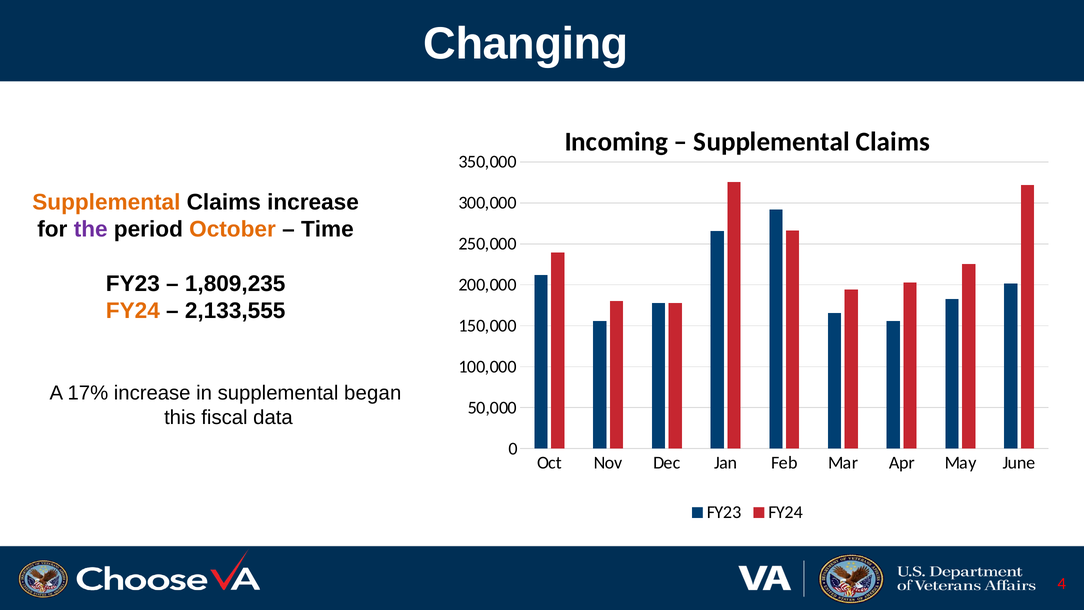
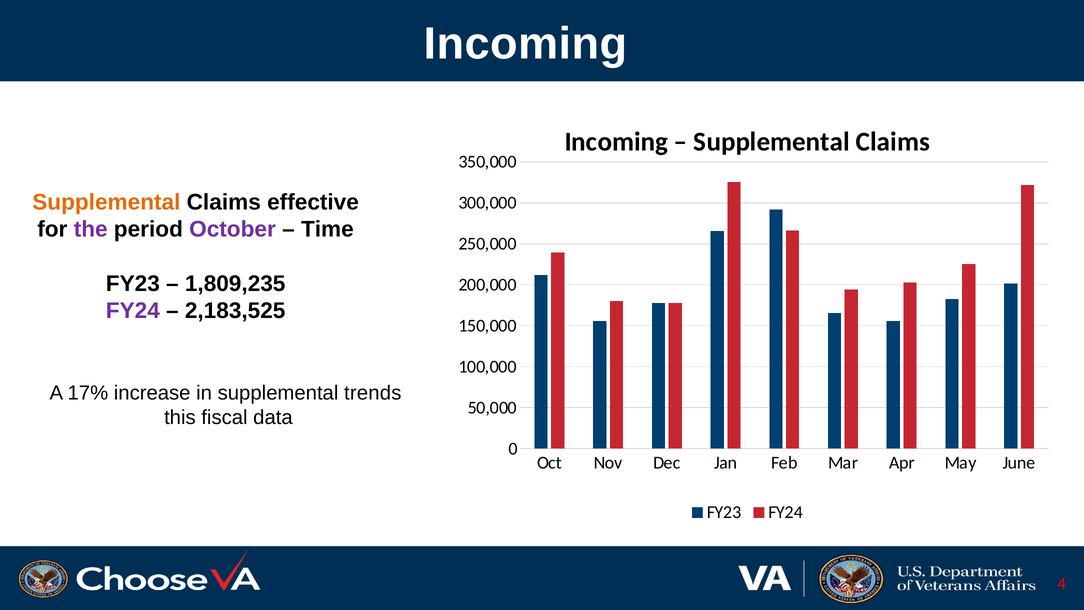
Changing at (526, 44): Changing -> Incoming
Claims increase: increase -> effective
October colour: orange -> purple
FY24 at (133, 311) colour: orange -> purple
2,133,555: 2,133,555 -> 2,183,525
began: began -> trends
